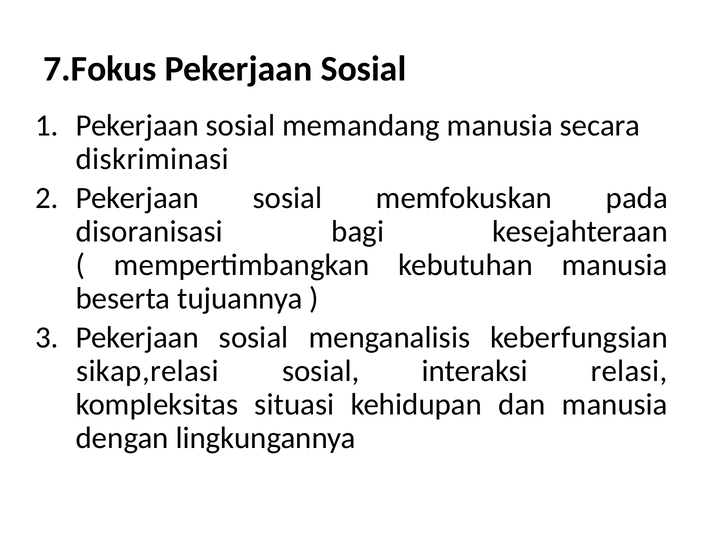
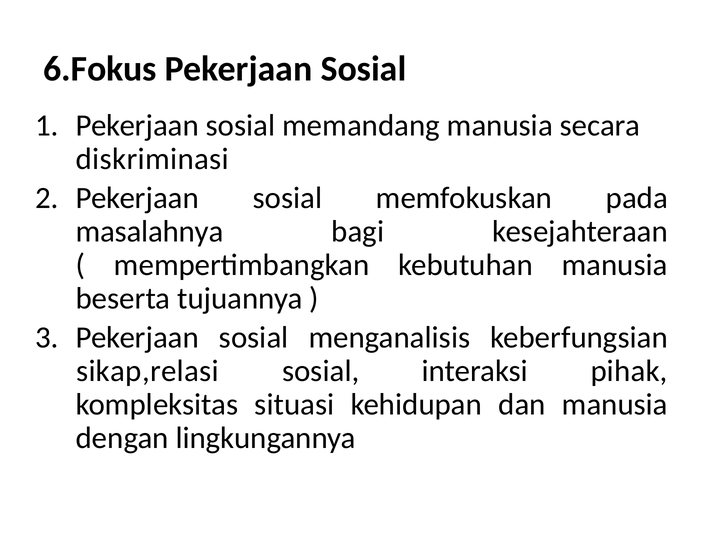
7.Fokus: 7.Fokus -> 6.Fokus
disoranisasi: disoranisasi -> masalahnya
relasi: relasi -> pihak
